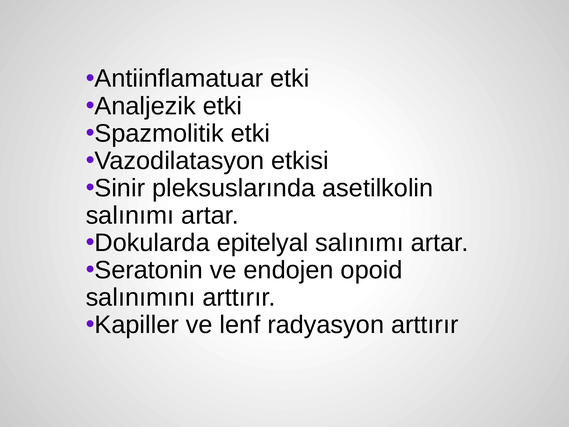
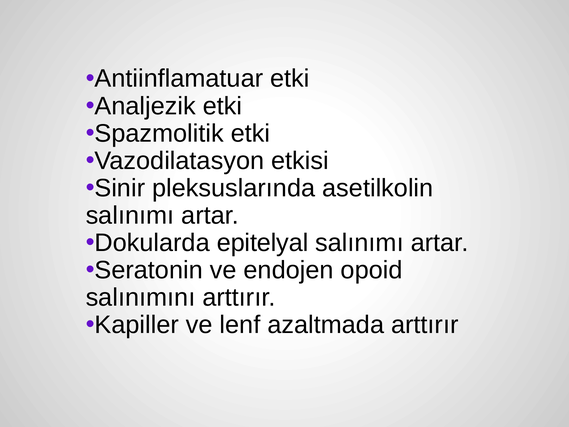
radyasyon: radyasyon -> azaltmada
